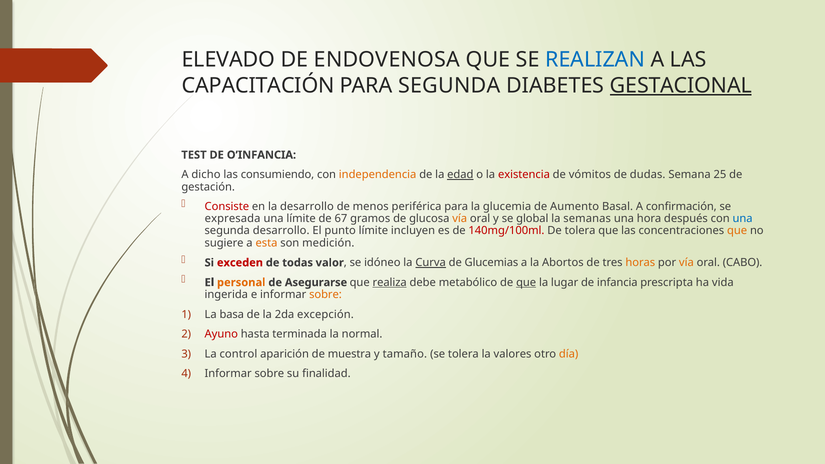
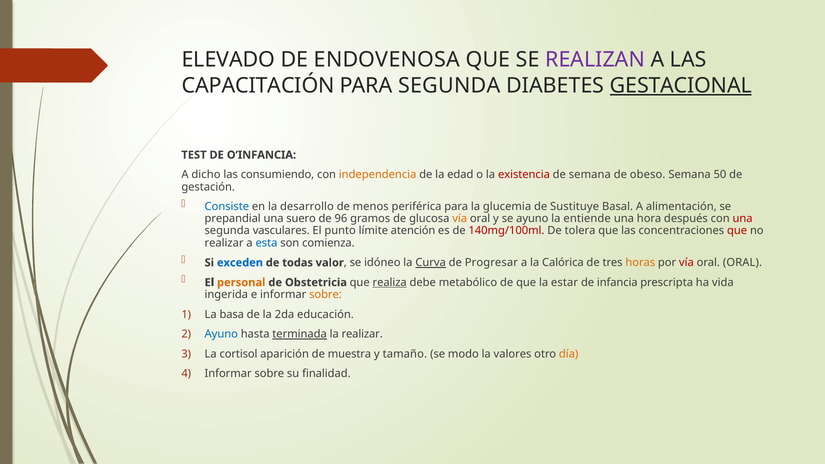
REALIZAN colour: blue -> purple
edad underline: present -> none
de vómitos: vómitos -> semana
dudas: dudas -> obeso
25: 25 -> 50
Consiste colour: red -> blue
Aumento: Aumento -> Sustituye
confirmación: confirmación -> alimentación
expresada: expresada -> prepandial
una límite: límite -> suero
67: 67 -> 96
se global: global -> ayuno
semanas: semanas -> entiende
una at (743, 219) colour: blue -> red
segunda desarrollo: desarrollo -> vasculares
incluyen: incluyen -> atención
que at (737, 231) colour: orange -> red
sugiere at (224, 243): sugiere -> realizar
esta colour: orange -> blue
medición: medición -> comienza
exceden colour: red -> blue
Glucemias: Glucemias -> Progresar
Abortos: Abortos -> Calórica
vía at (686, 263) colour: orange -> red
oral CABO: CABO -> ORAL
Asegurarse: Asegurarse -> Obstetricia
que at (526, 283) underline: present -> none
lugar: lugar -> estar
excepción: excepción -> educación
Ayuno at (221, 334) colour: red -> blue
terminada underline: none -> present
la normal: normal -> realizar
control: control -> cortisol
se tolera: tolera -> modo
